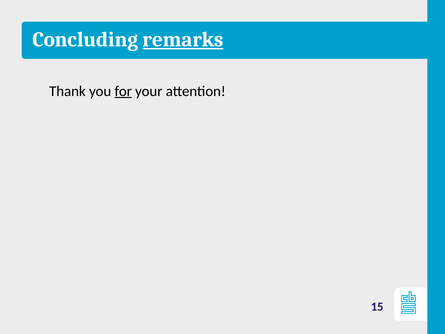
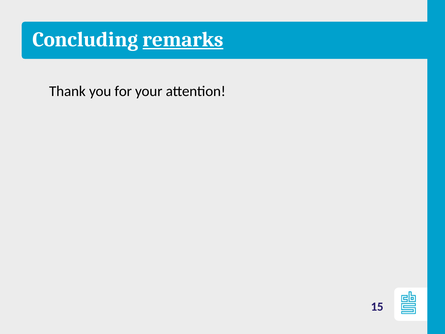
for underline: present -> none
